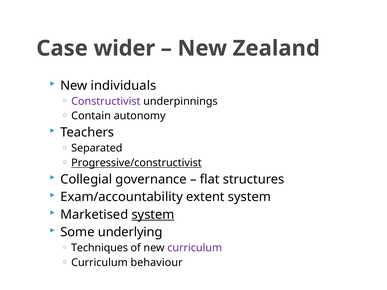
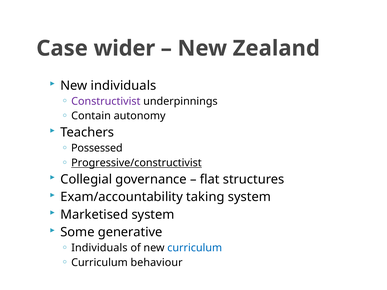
Separated: Separated -> Possessed
extent: extent -> taking
system at (153, 215) underline: present -> none
underlying: underlying -> generative
Techniques at (100, 248): Techniques -> Individuals
curriculum at (195, 248) colour: purple -> blue
